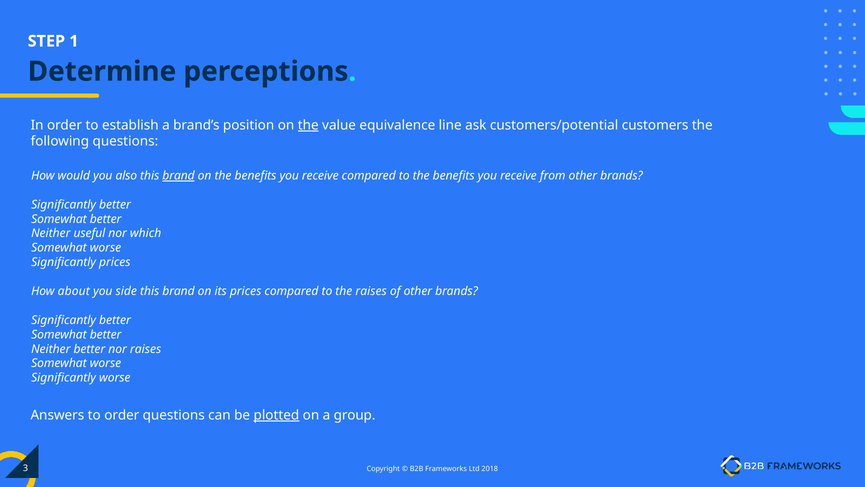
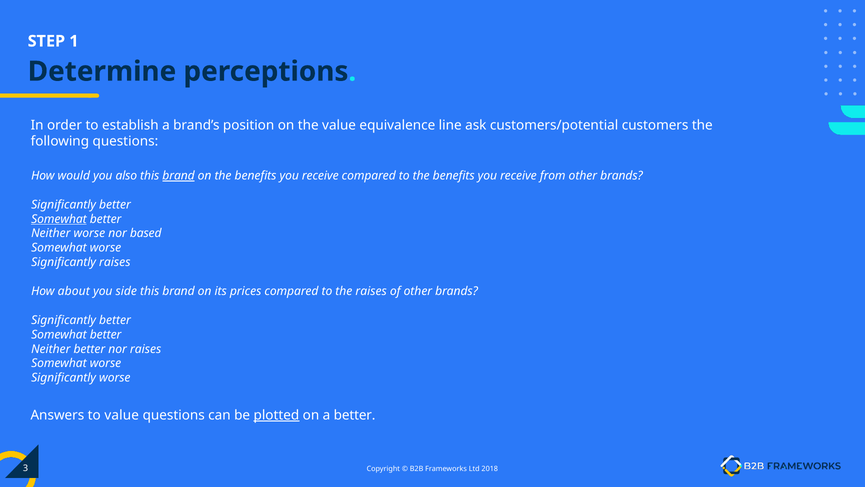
the at (308, 125) underline: present -> none
Somewhat at (59, 219) underline: none -> present
Neither useful: useful -> worse
which: which -> based
Significantly prices: prices -> raises
to order: order -> value
a group: group -> better
